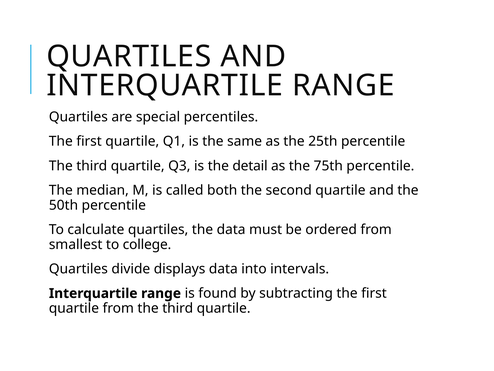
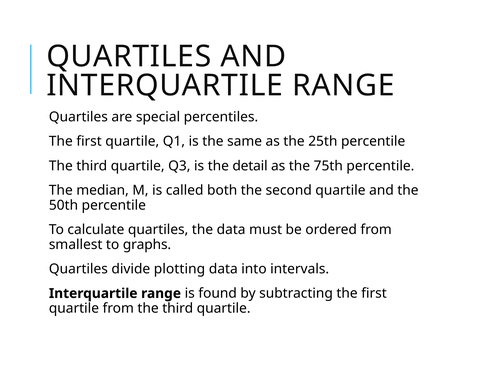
college: college -> graphs
displays: displays -> plotting
